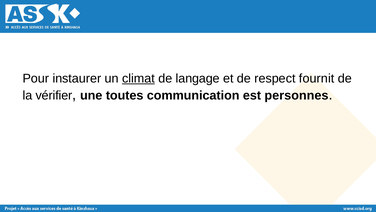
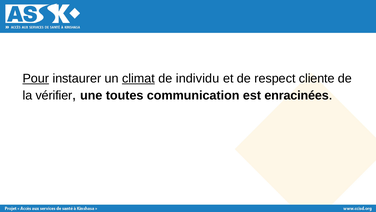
Pour underline: none -> present
langage: langage -> individu
fournit: fournit -> cliente
personnes: personnes -> enracinées
